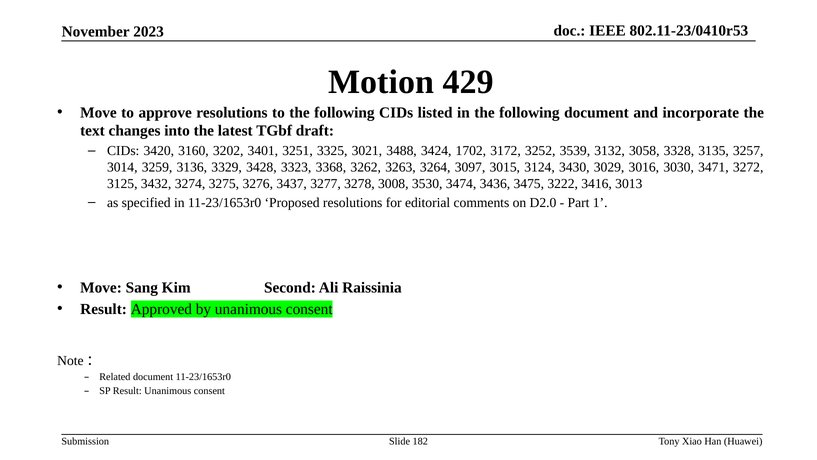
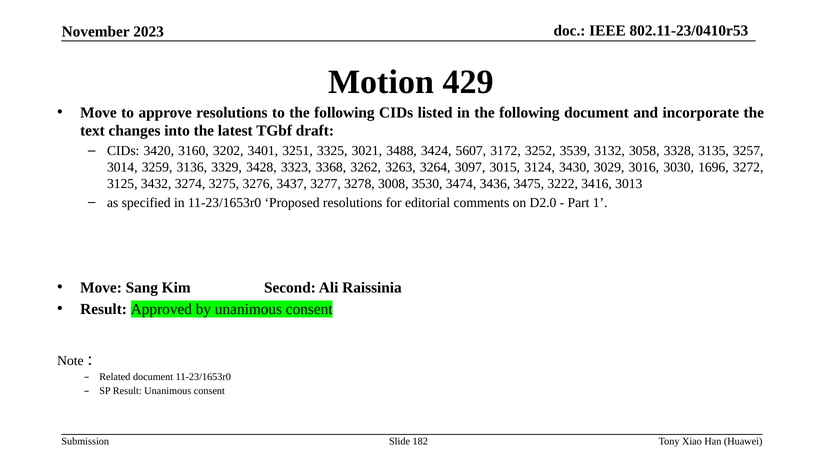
1702: 1702 -> 5607
3471: 3471 -> 1696
